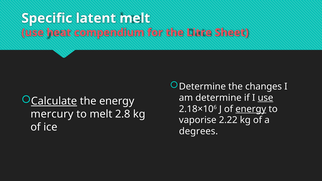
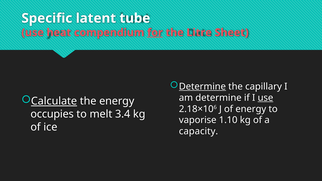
latent melt: melt -> tube
for underline: none -> present
Determine at (202, 86) underline: none -> present
changes: changes -> capillary
energy at (251, 109) underline: present -> none
mercury: mercury -> occupies
2.8: 2.8 -> 3.4
2.22: 2.22 -> 1.10
degrees: degrees -> capacity
